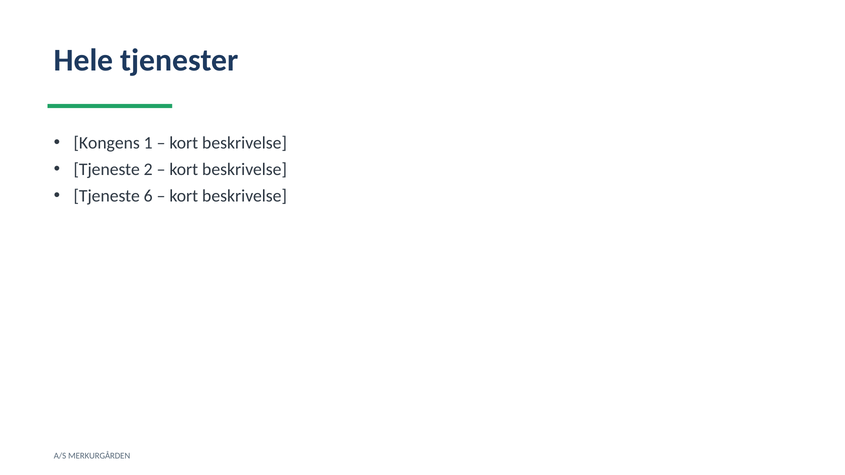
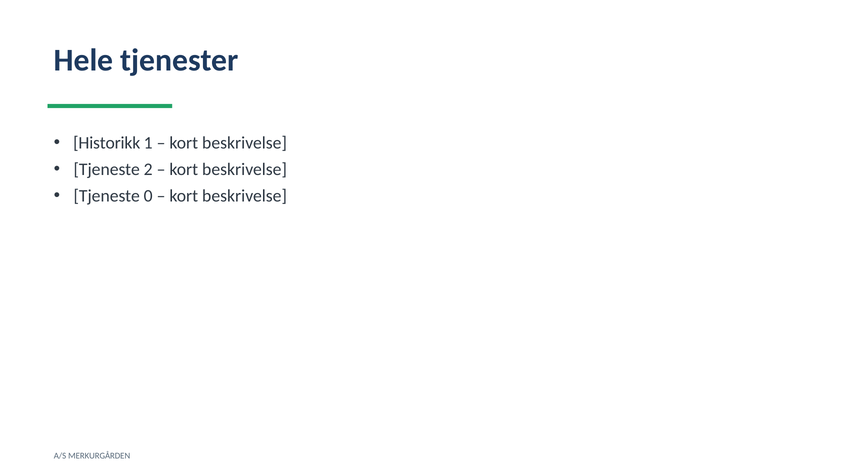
Kongens: Kongens -> Historikk
6: 6 -> 0
